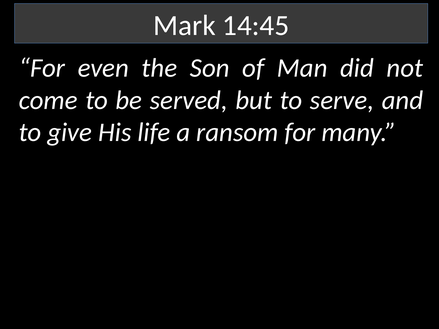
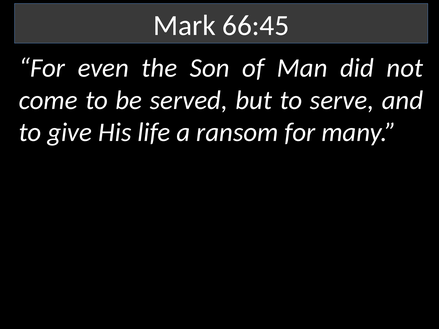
14:45: 14:45 -> 66:45
